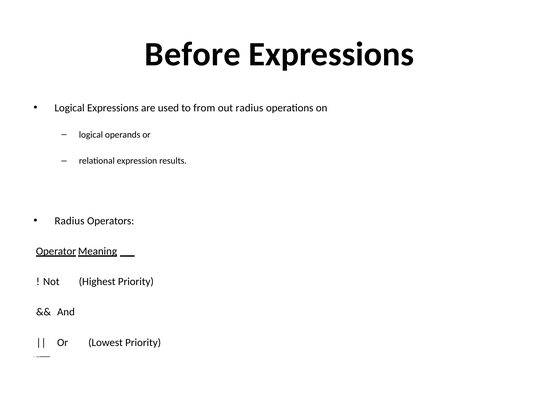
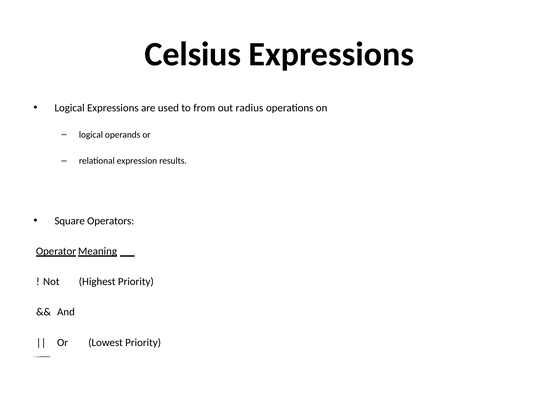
Before: Before -> Celsius
Radius at (70, 221): Radius -> Square
